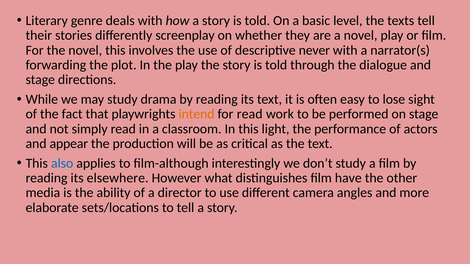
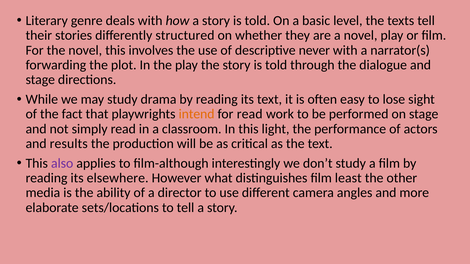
screenplay: screenplay -> structured
appear: appear -> results
also colour: blue -> purple
have: have -> least
